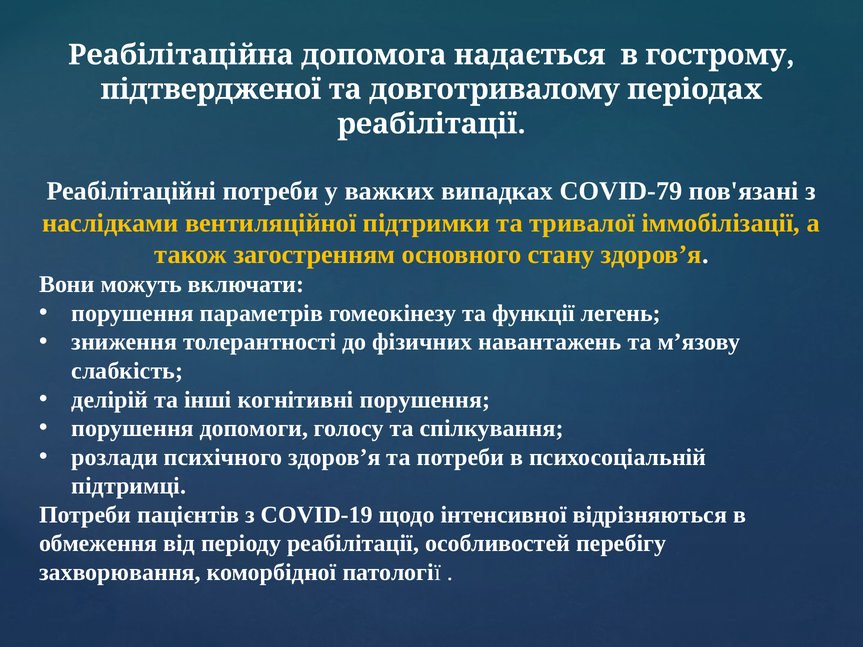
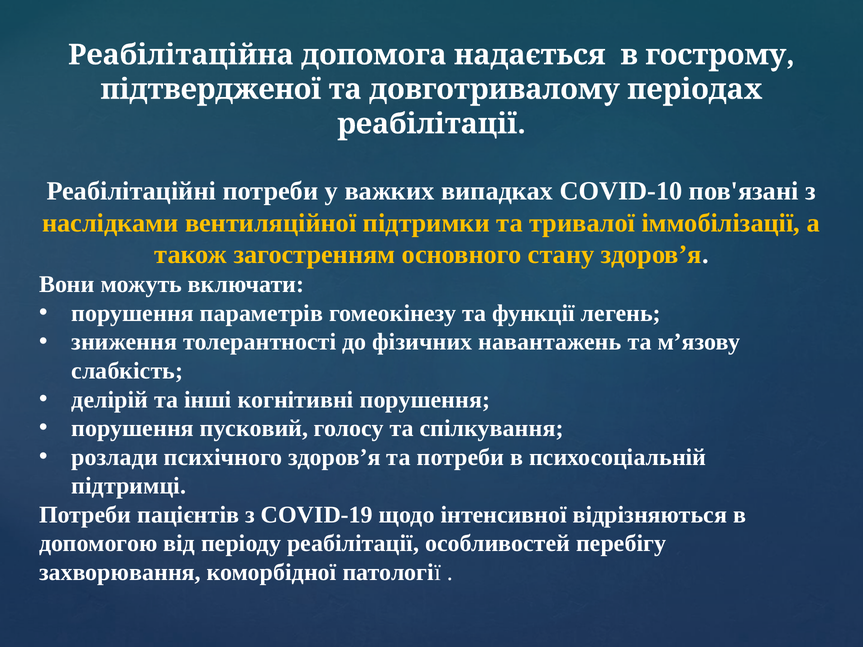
COVID-79: COVID-79 -> COVID-10
допомоги: допомоги -> пусковий
обмеження: обмеження -> допомогою
